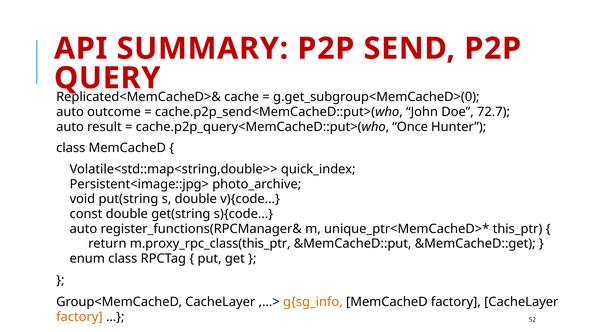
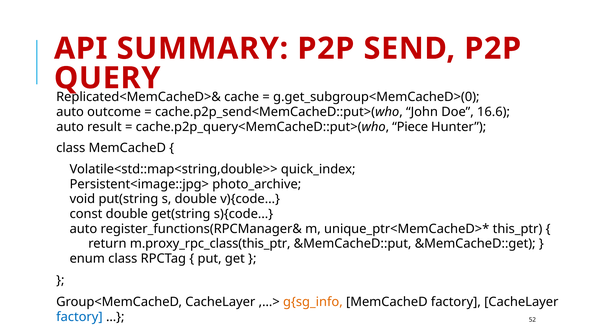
72.7: 72.7 -> 16.6
Once: Once -> Piece
factory at (79, 317) colour: orange -> blue
